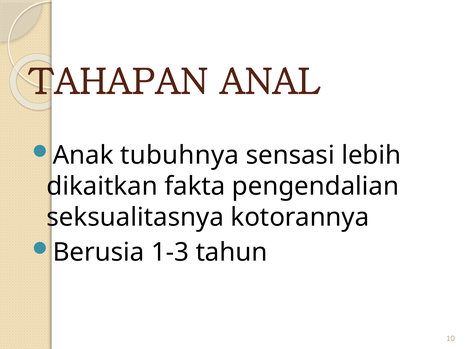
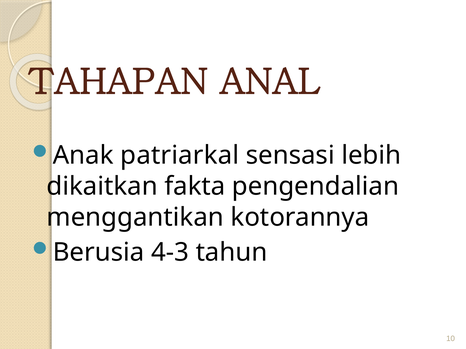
tubuhnya: tubuhnya -> patriarkal
seksualitasnya: seksualitasnya -> menggantikan
1-3: 1-3 -> 4-3
